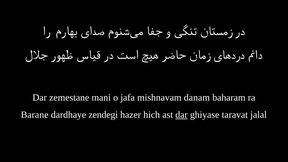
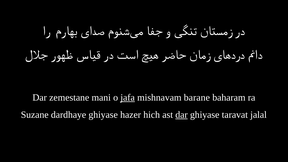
jafa underline: none -> present
danam: danam -> barane
Barane: Barane -> Suzane
dardhaye zendegi: zendegi -> ghiyase
